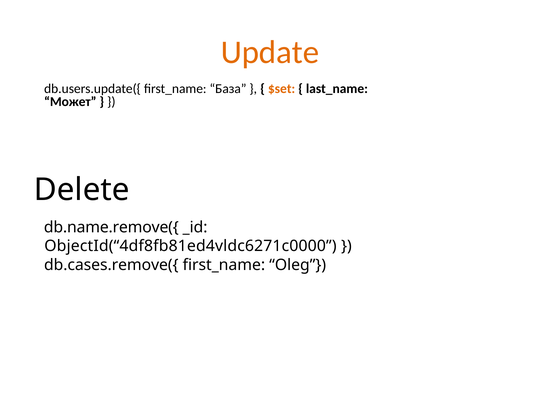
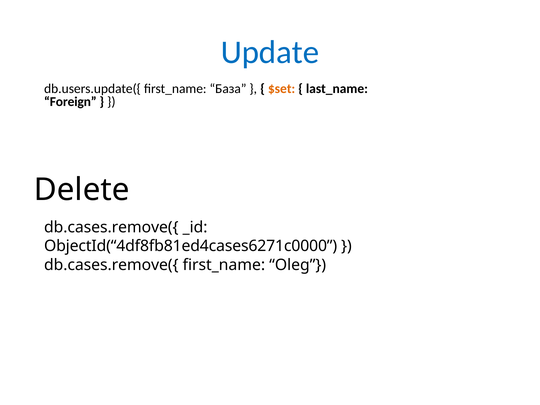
Update colour: orange -> blue
Может: Может -> Foreign
db.name.remove({ at (111, 227): db.name.remove({ -> db.cases.remove({
ObjectId(“4df8fb81ed4vldc6271c0000: ObjectId(“4df8fb81ed4vldc6271c0000 -> ObjectId(“4df8fb81ed4cases6271c0000
